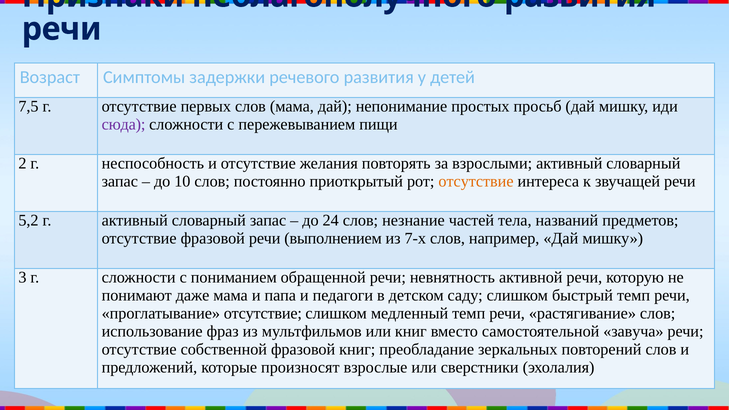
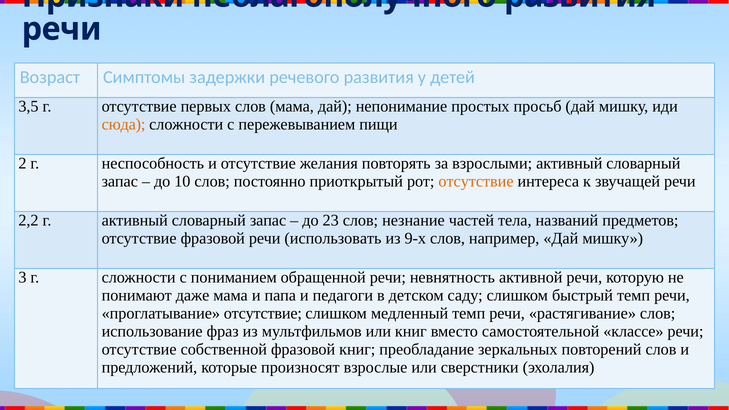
7,5: 7,5 -> 3,5
сюда colour: purple -> orange
5,2: 5,2 -> 2,2
24: 24 -> 23
выполнением: выполнением -> использовать
7-х: 7-х -> 9-х
завуча: завуча -> классе
